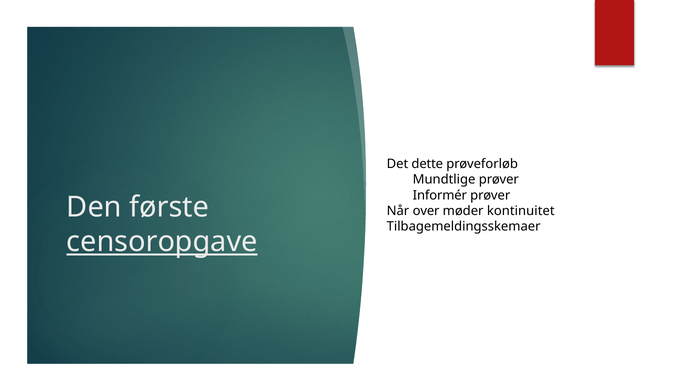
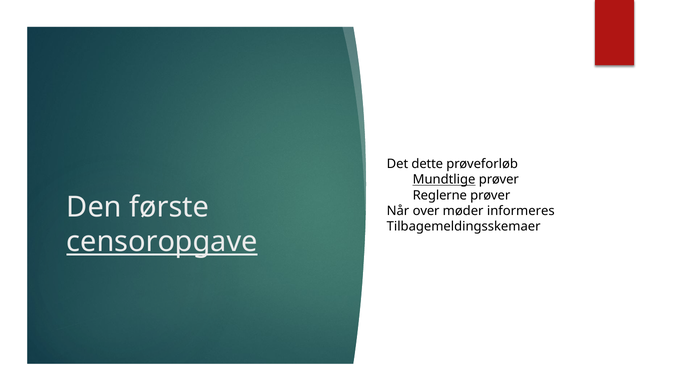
Mundtlige underline: none -> present
Informér: Informér -> Reglerne
kontinuitet: kontinuitet -> informeres
